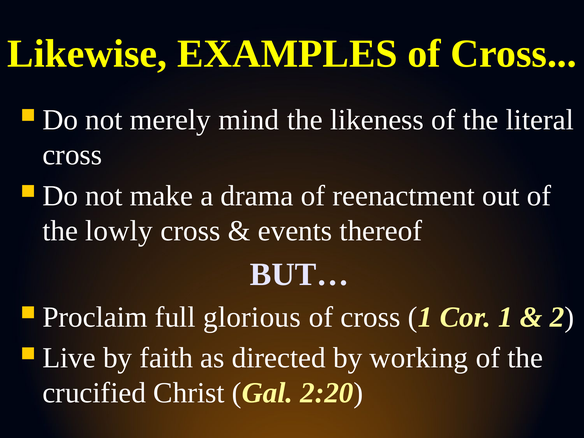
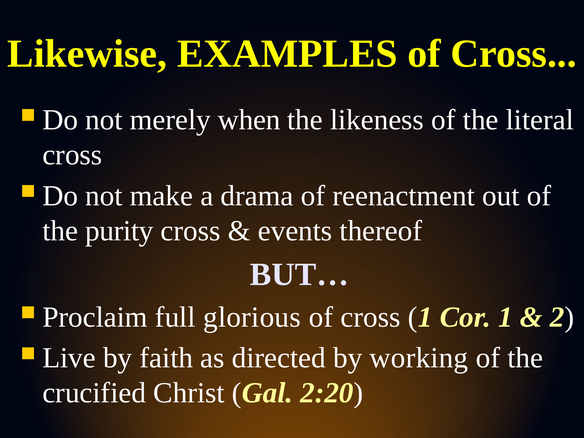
mind: mind -> when
lowly: lowly -> purity
